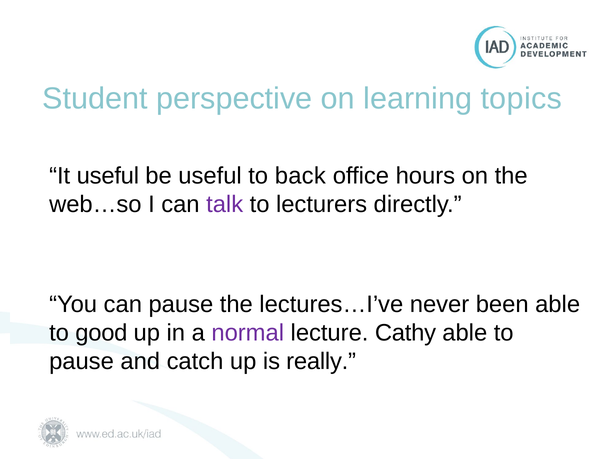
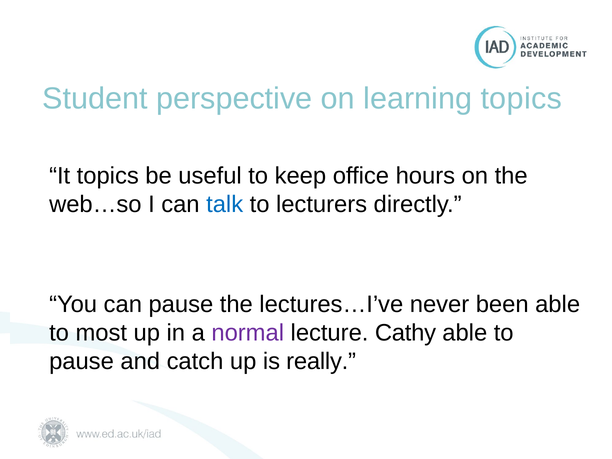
It useful: useful -> topics
back: back -> keep
talk colour: purple -> blue
good: good -> most
